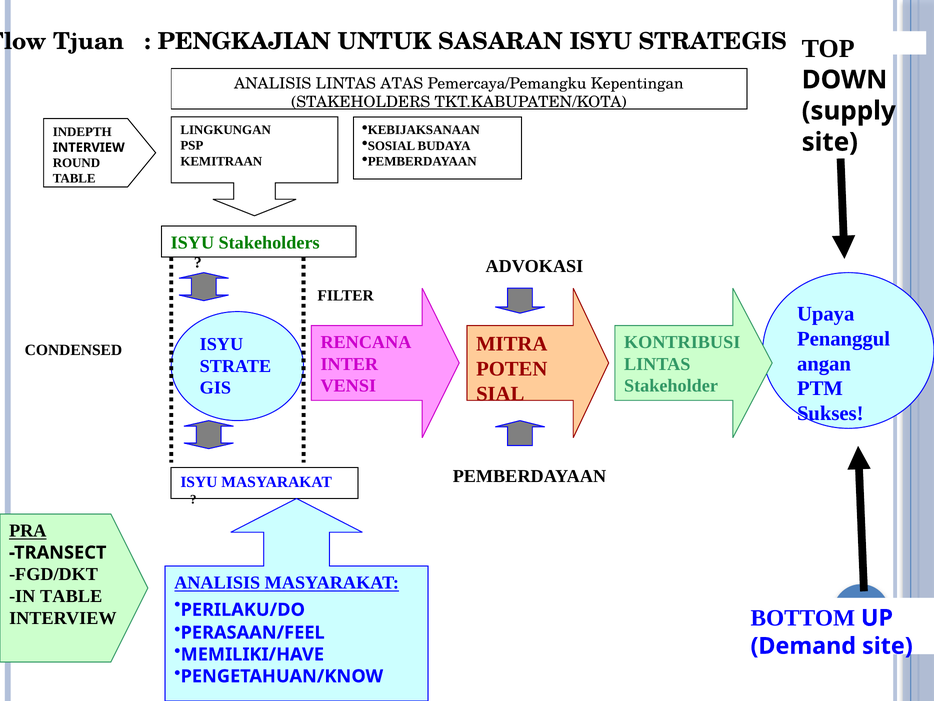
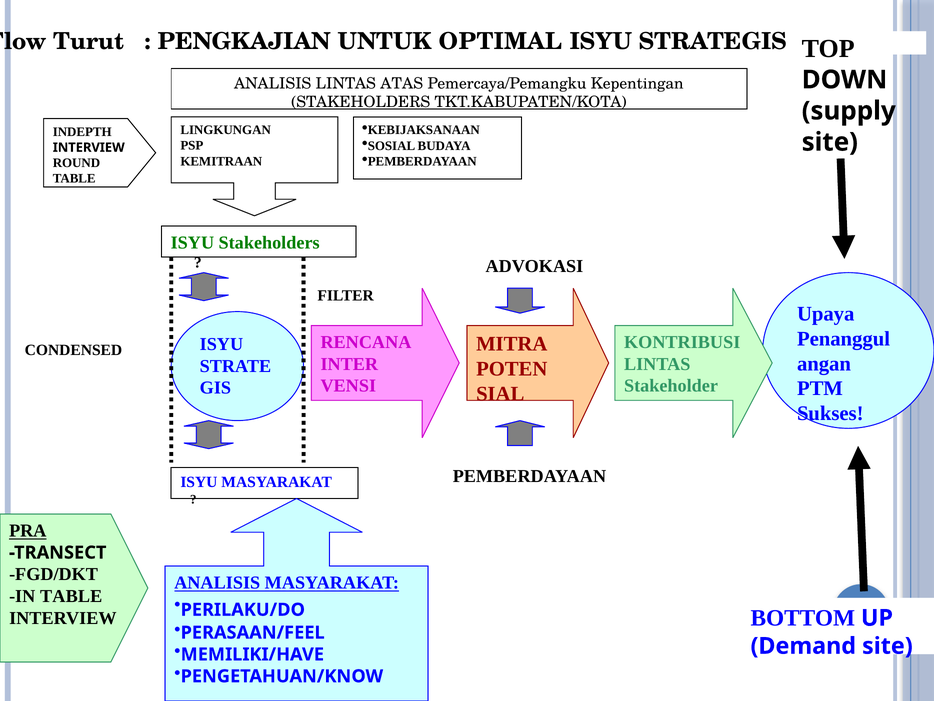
Tjuan: Tjuan -> Turut
SASARAN: SASARAN -> OPTIMAL
